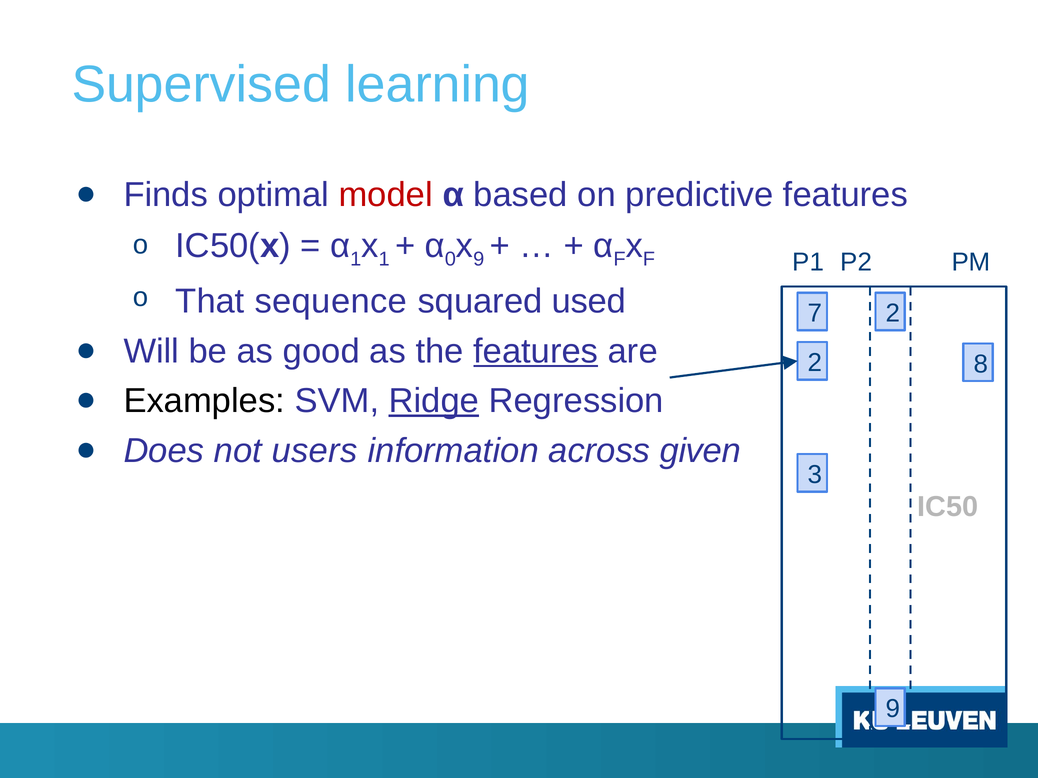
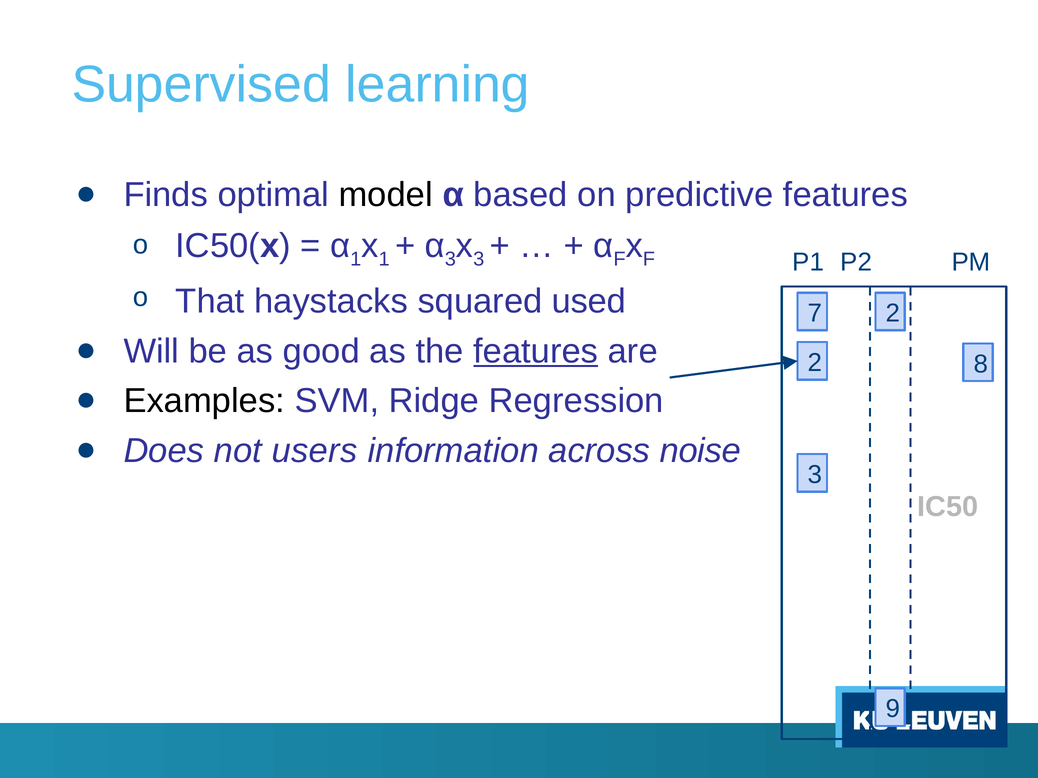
model colour: red -> black
α 0: 0 -> 3
9 at (479, 259): 9 -> 3
sequence: sequence -> haystacks
Ridge underline: present -> none
given: given -> noise
